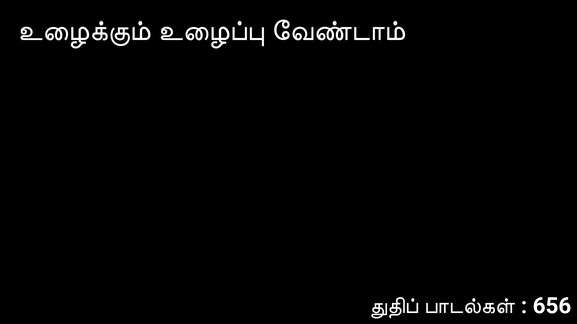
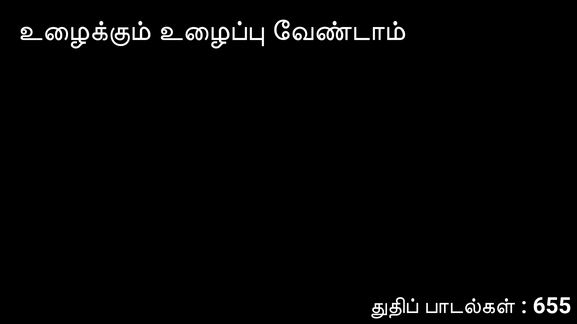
656: 656 -> 655
